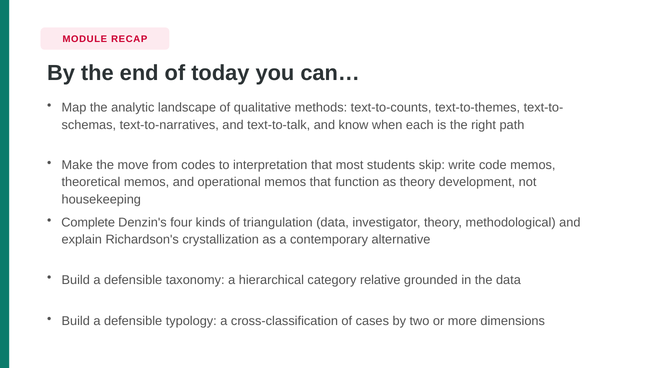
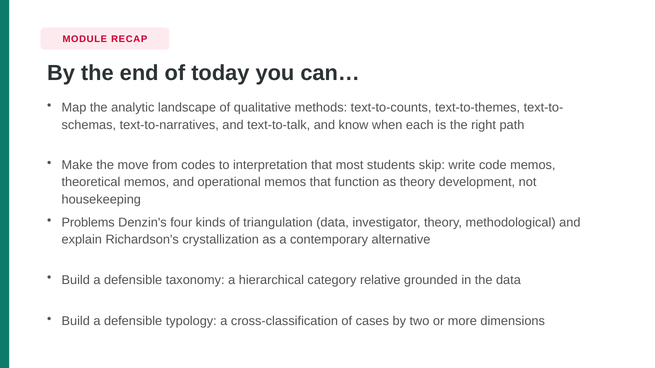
Complete: Complete -> Problems
